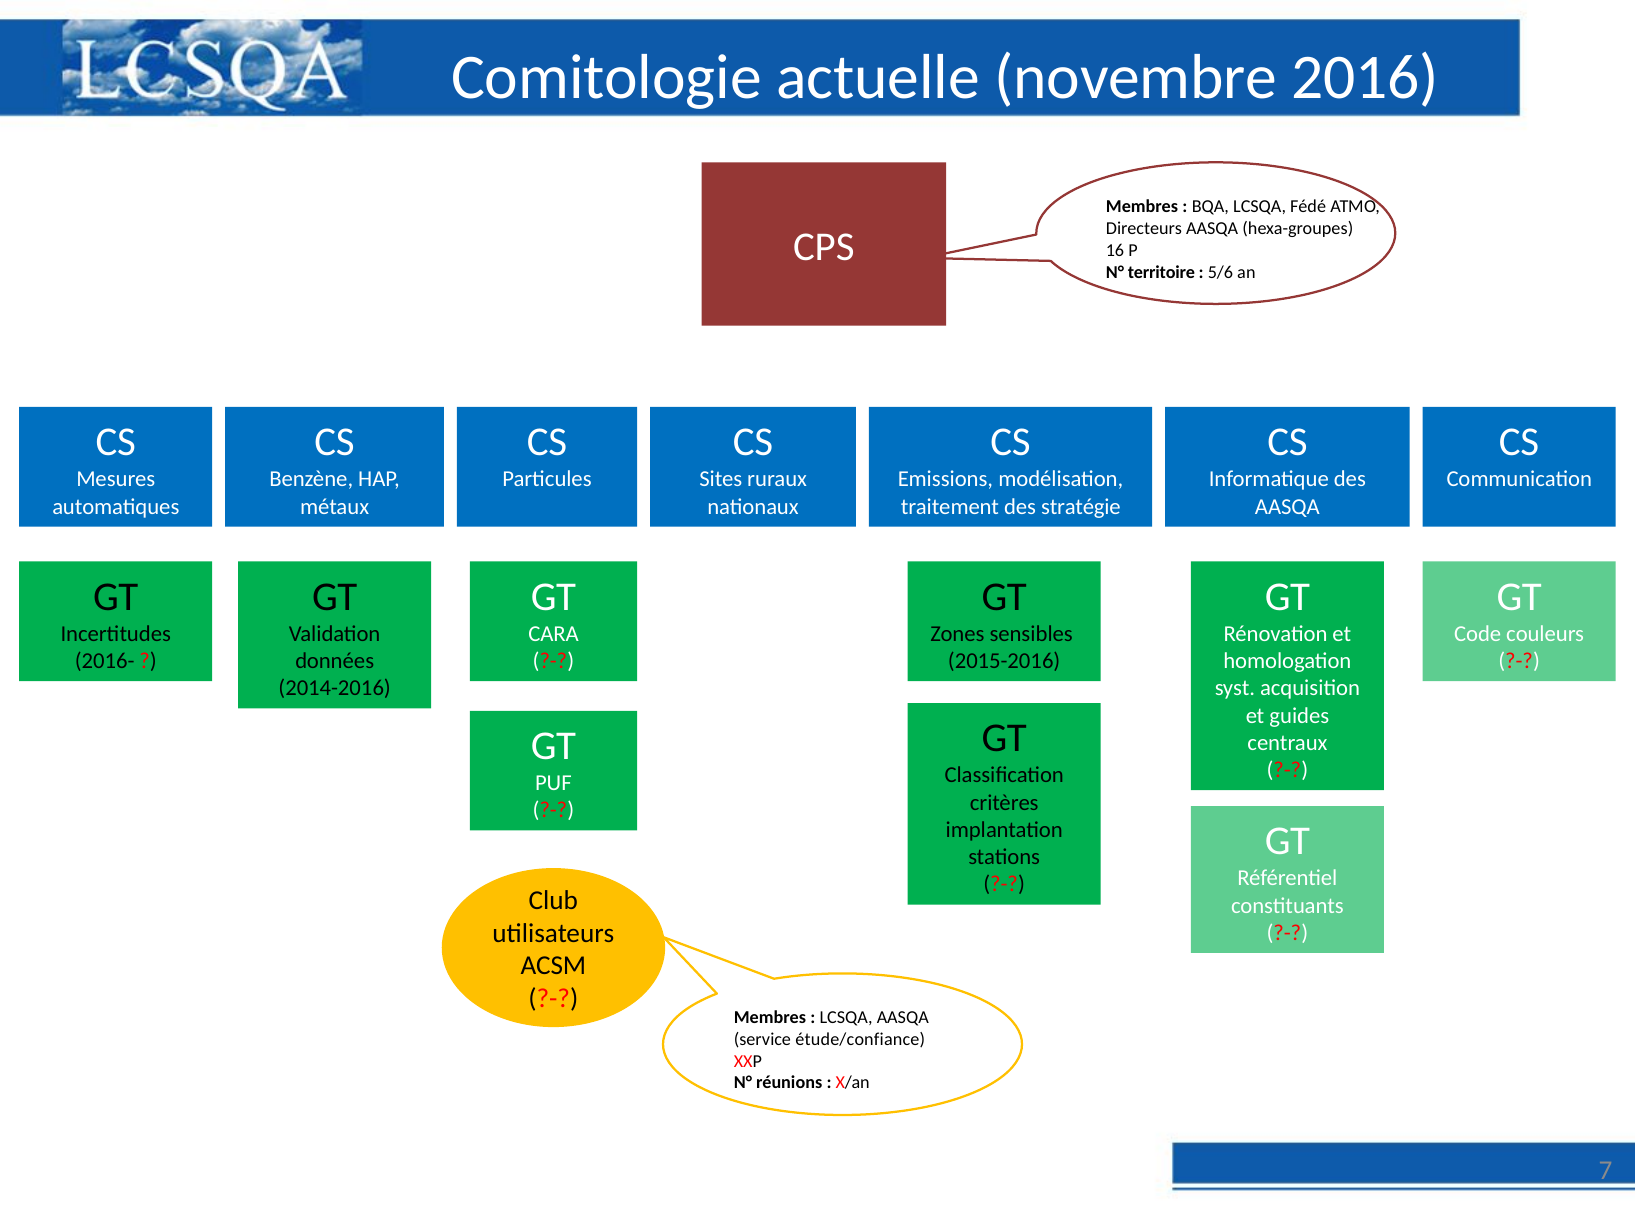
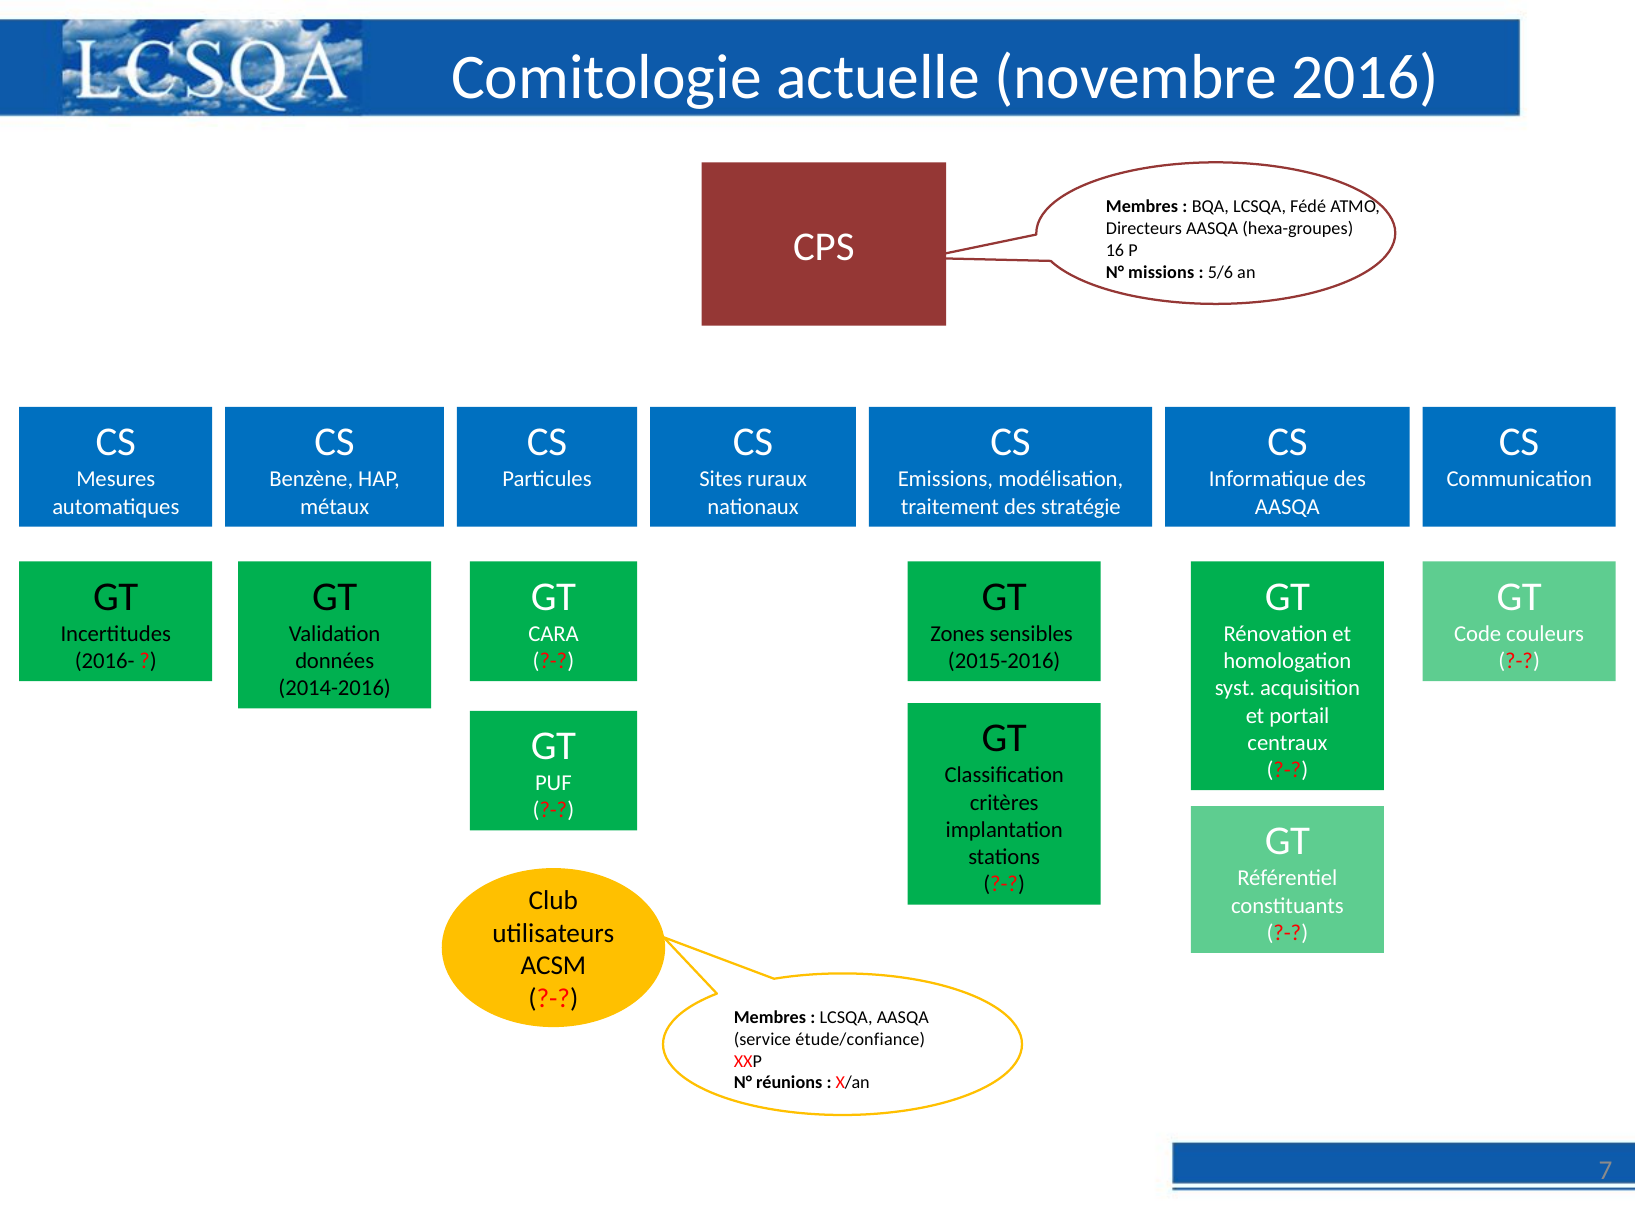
territoire: territoire -> missions
guides: guides -> portail
